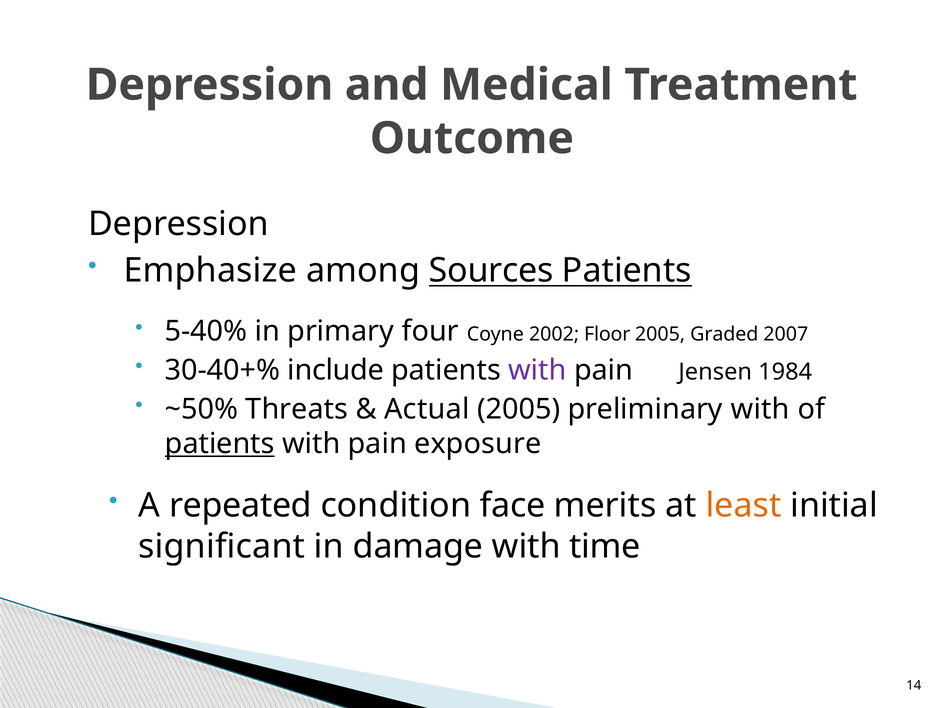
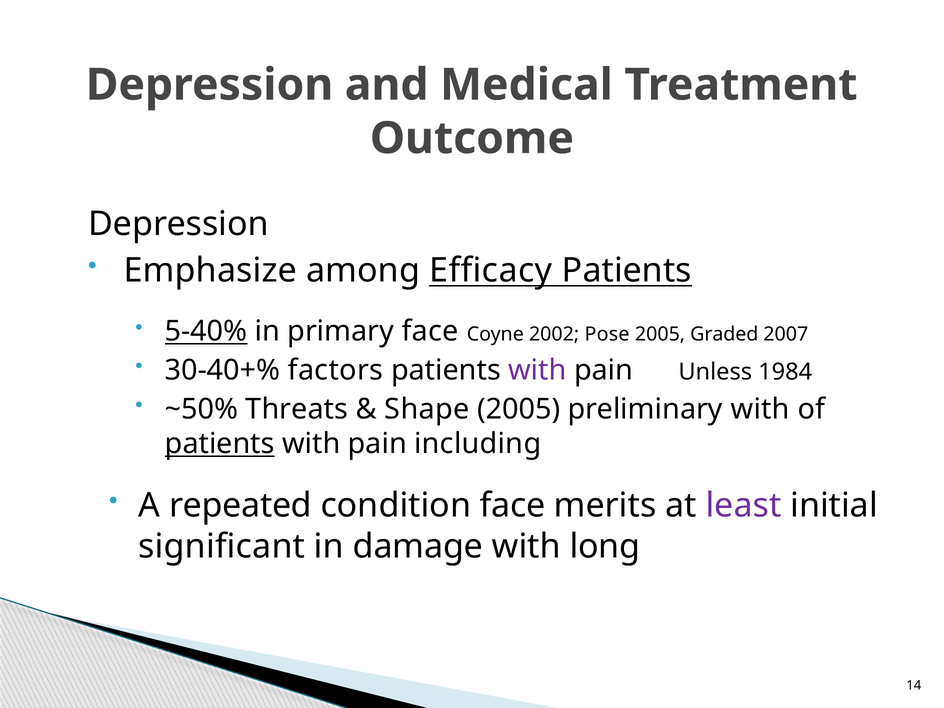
Sources: Sources -> Efficacy
5-40% underline: none -> present
primary four: four -> face
Floor: Floor -> Pose
include: include -> factors
Jensen: Jensen -> Unless
Actual: Actual -> Shape
exposure: exposure -> including
least colour: orange -> purple
time: time -> long
